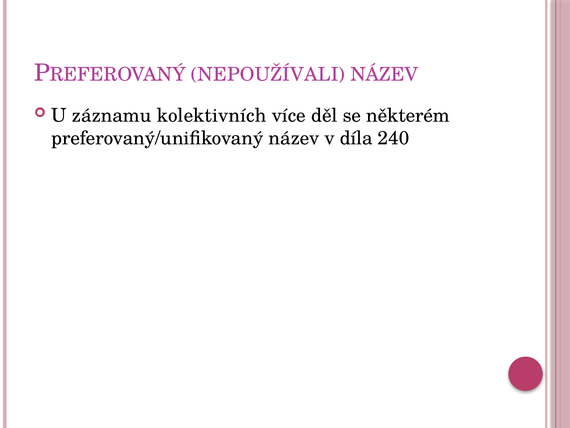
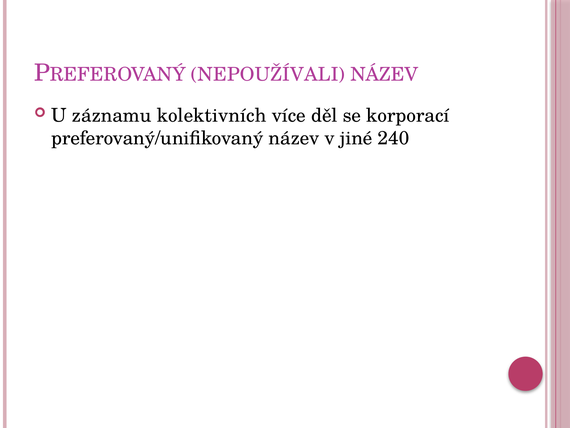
některém: některém -> korporací
díla: díla -> jiné
